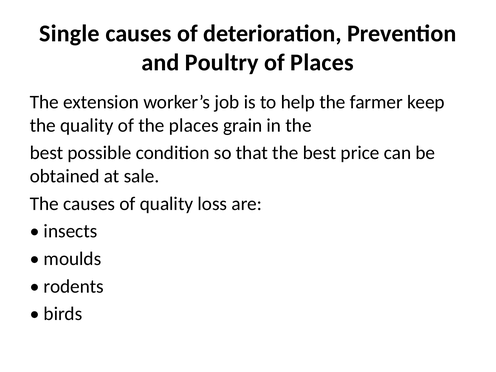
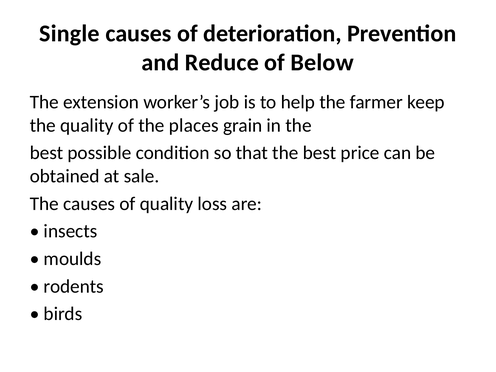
Poultry: Poultry -> Reduce
of Places: Places -> Below
